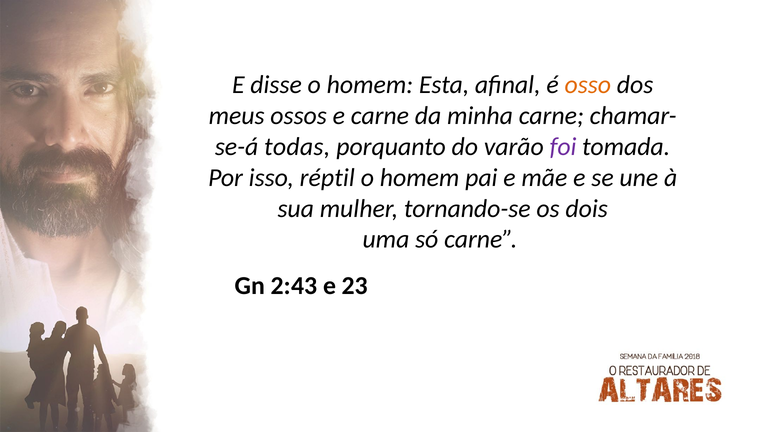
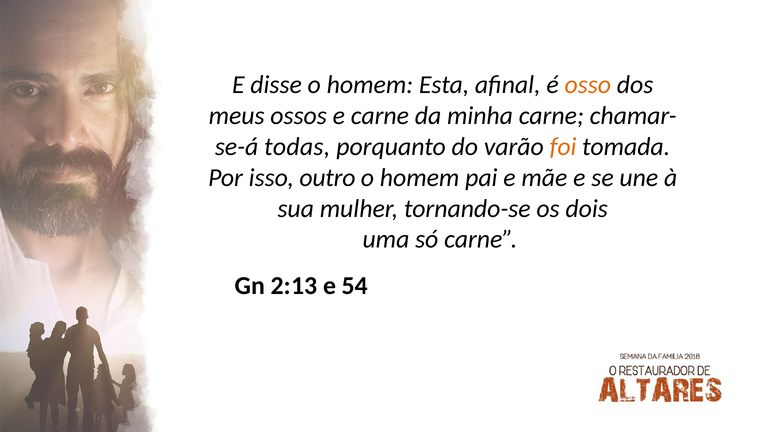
foi colour: purple -> orange
réptil: réptil -> outro
2:43: 2:43 -> 2:13
23: 23 -> 54
